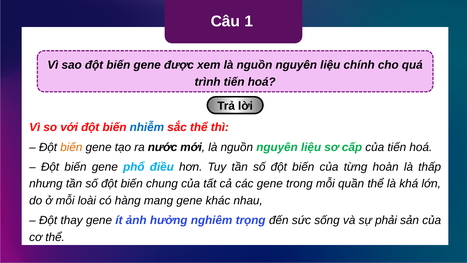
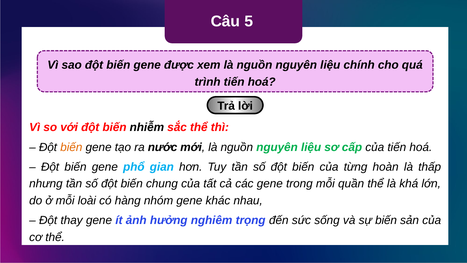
1: 1 -> 5
nhiễm colour: blue -> black
điều: điều -> gian
mang: mang -> nhóm
sự phải: phải -> biến
